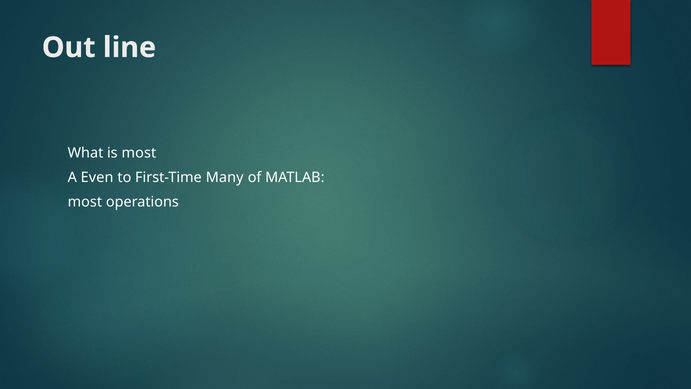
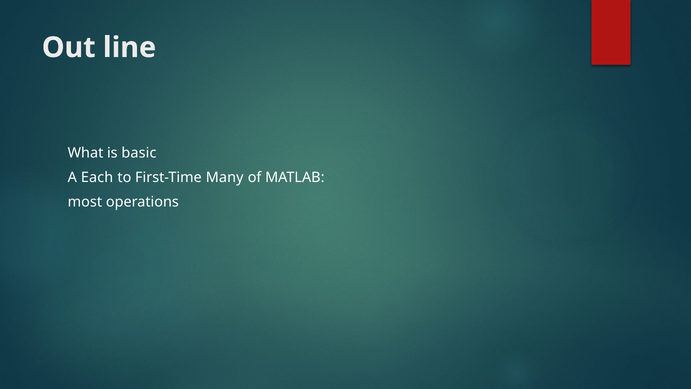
is most: most -> basic
Even: Even -> Each
